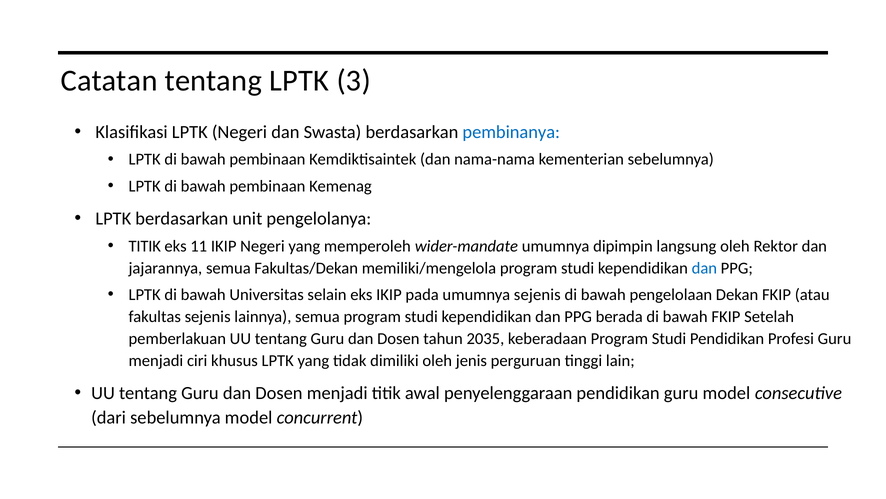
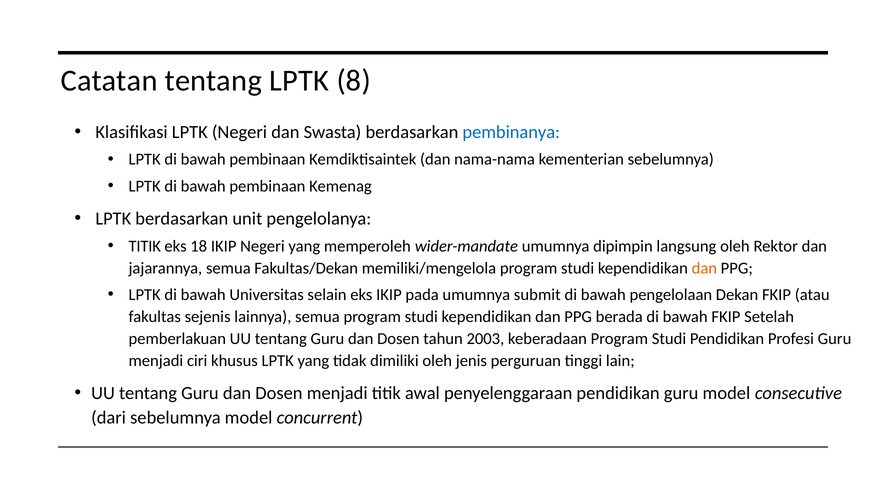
3: 3 -> 8
11: 11 -> 18
dan at (704, 268) colour: blue -> orange
umumnya sejenis: sejenis -> submit
2035: 2035 -> 2003
